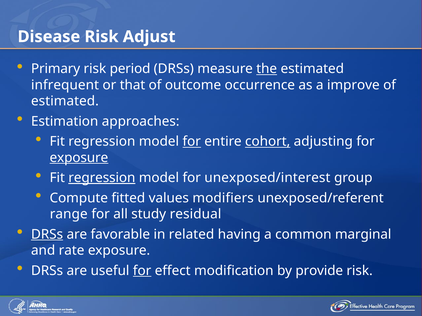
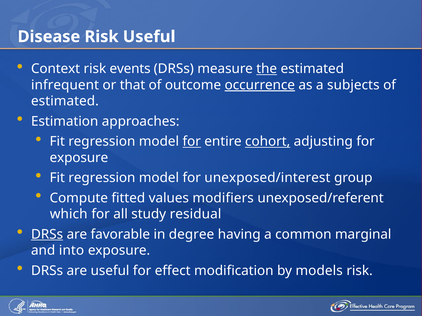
Risk Adjust: Adjust -> Useful
Primary: Primary -> Context
period: period -> events
occurrence underline: none -> present
improve: improve -> subjects
exposure at (79, 158) underline: present -> none
regression at (102, 178) underline: present -> none
range: range -> which
related: related -> degree
rate: rate -> into
for at (142, 271) underline: present -> none
provide: provide -> models
